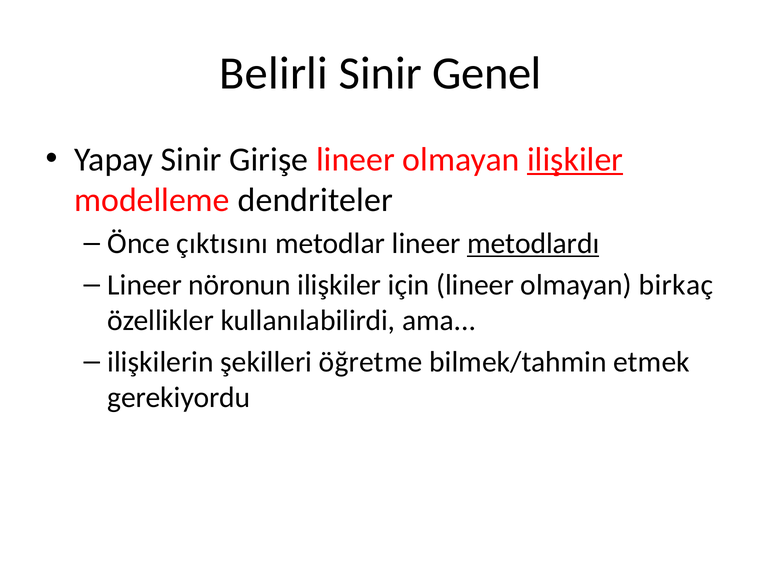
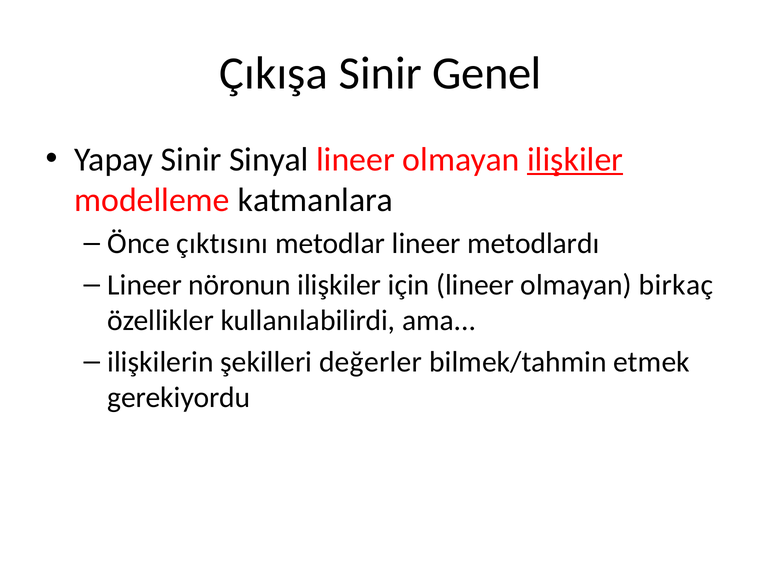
Belirli: Belirli -> Çıkışa
Girişe: Girişe -> Sinyal
dendriteler: dendriteler -> katmanlara
metodlardı underline: present -> none
öğretme: öğretme -> değerler
